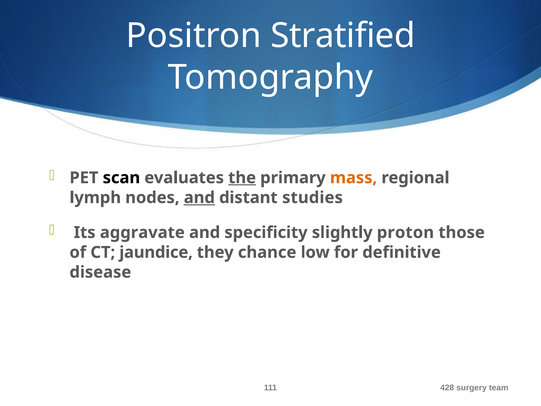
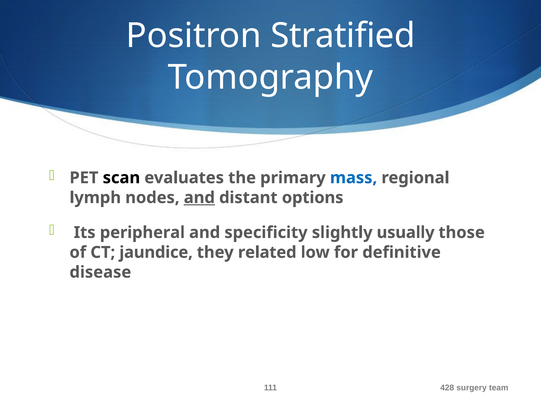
the underline: present -> none
mass colour: orange -> blue
studies: studies -> options
aggravate: aggravate -> peripheral
proton: proton -> usually
chance: chance -> related
